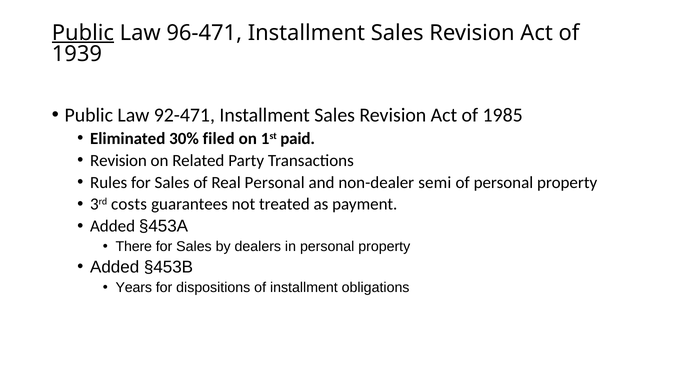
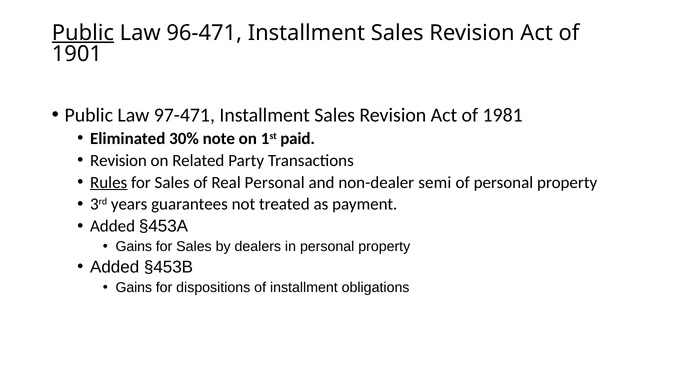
1939: 1939 -> 1901
92-471: 92-471 -> 97-471
1985: 1985 -> 1981
filed: filed -> note
Rules underline: none -> present
costs: costs -> years
There at (134, 246): There -> Gains
Years at (134, 287): Years -> Gains
